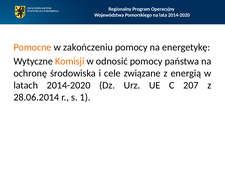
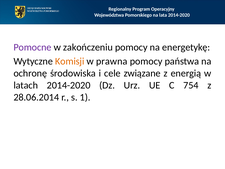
Pomocne colour: orange -> purple
odnosić: odnosić -> prawna
207: 207 -> 754
